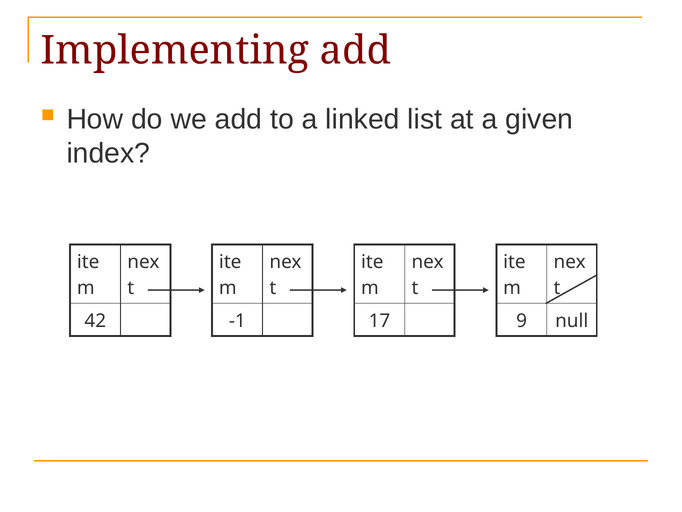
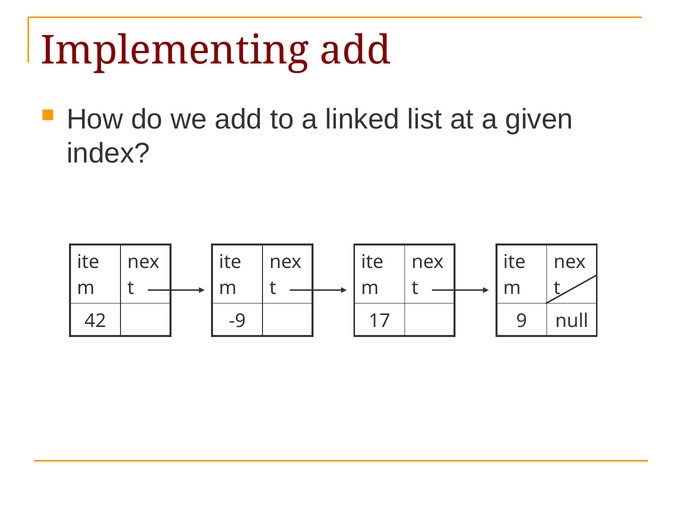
-1: -1 -> -9
